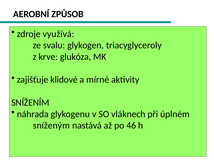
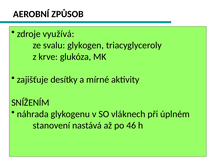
klidové: klidové -> desítky
sníženým: sníženým -> stanovení
